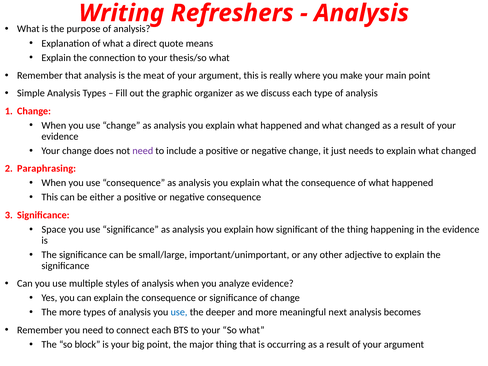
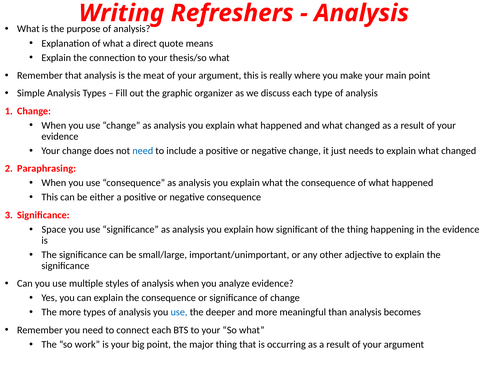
need at (143, 151) colour: purple -> blue
next: next -> than
block: block -> work
